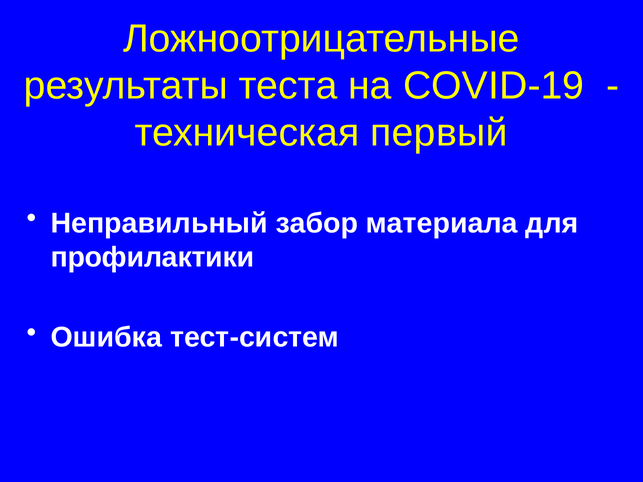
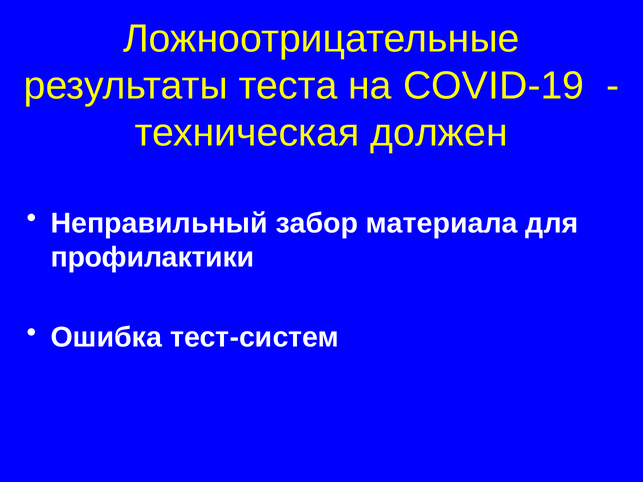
первый: первый -> должен
